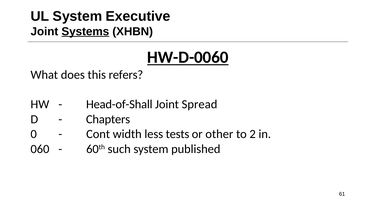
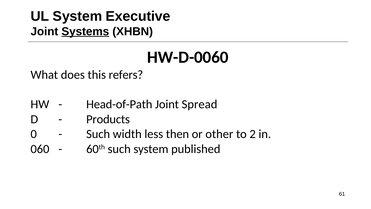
HW-D-0060 underline: present -> none
Head-of-Shall: Head-of-Shall -> Head-of-Path
Chapters: Chapters -> Products
Cont at (98, 134): Cont -> Such
tests: tests -> then
